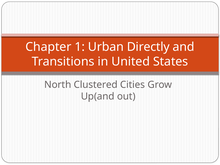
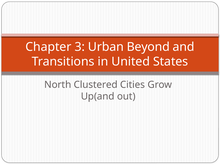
1: 1 -> 3
Directly: Directly -> Beyond
